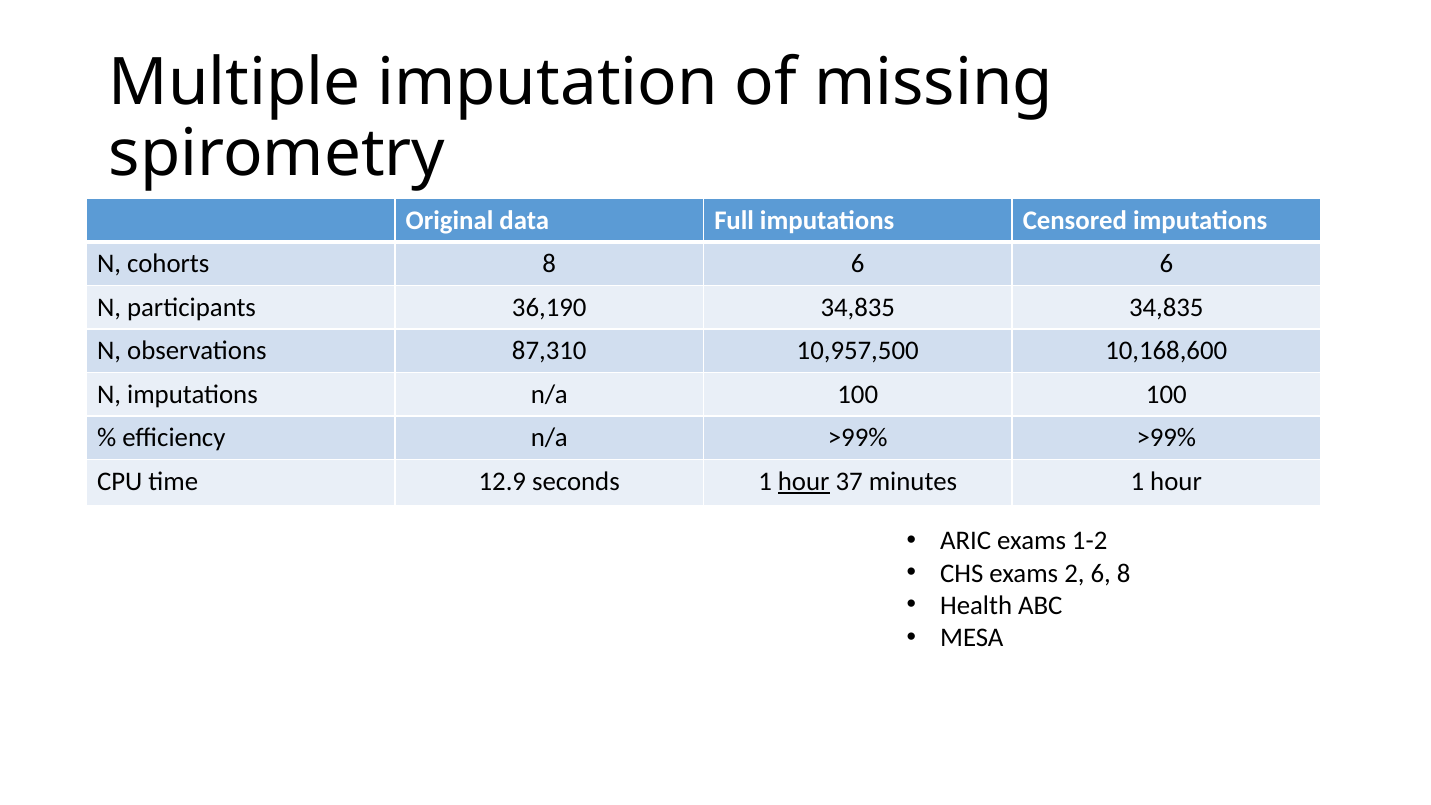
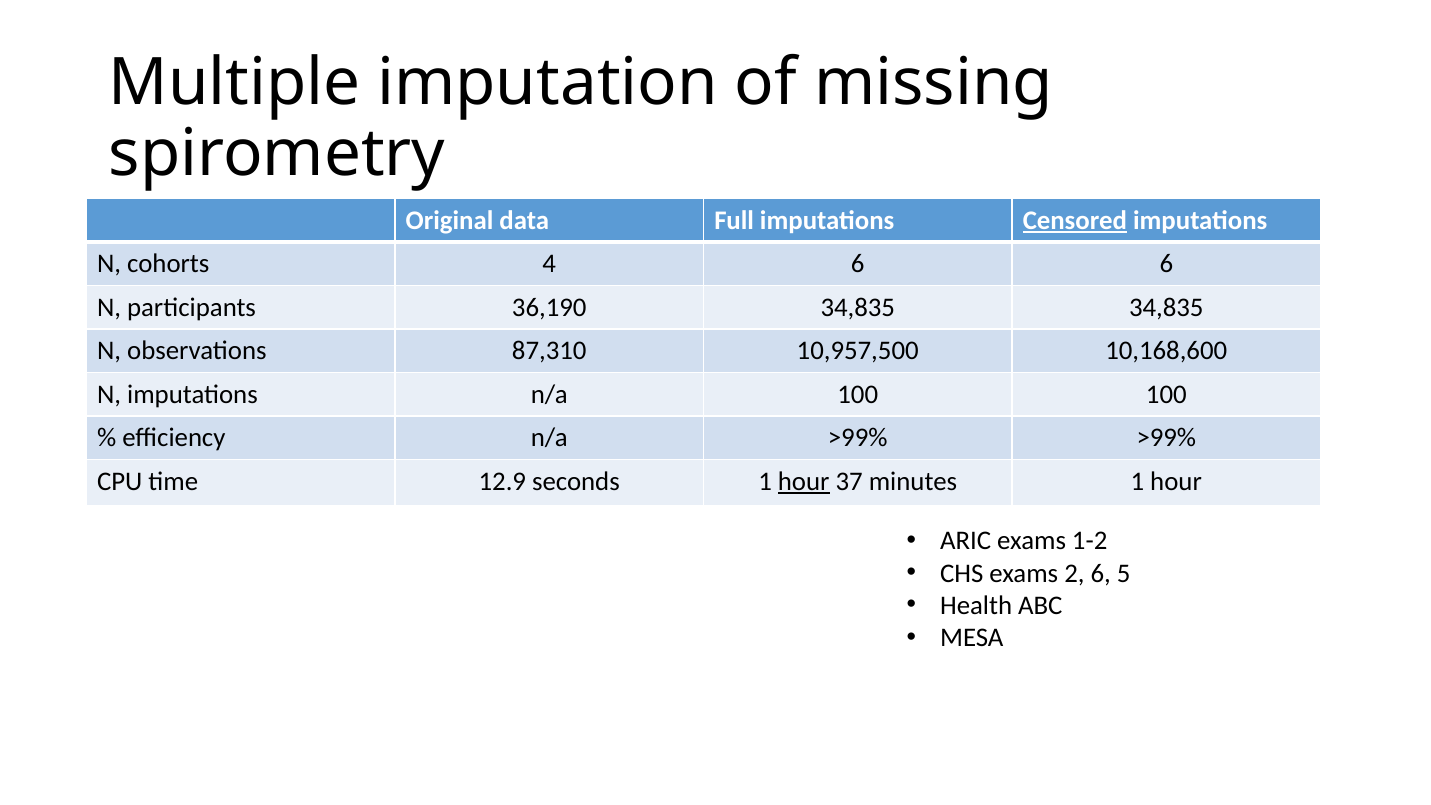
Censored underline: none -> present
cohorts 8: 8 -> 4
6 8: 8 -> 5
